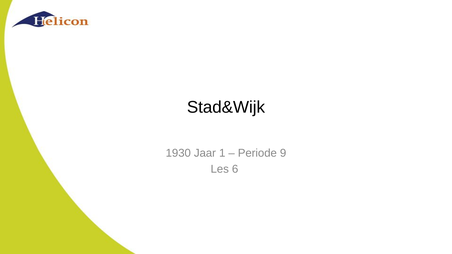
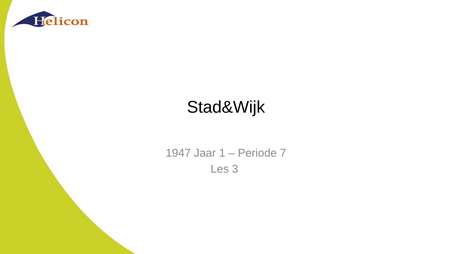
1930: 1930 -> 1947
9: 9 -> 7
6: 6 -> 3
